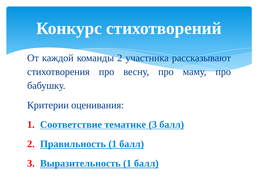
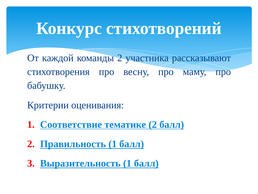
тематике 3: 3 -> 2
